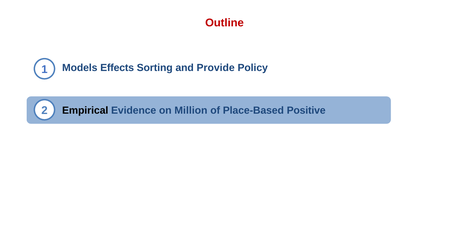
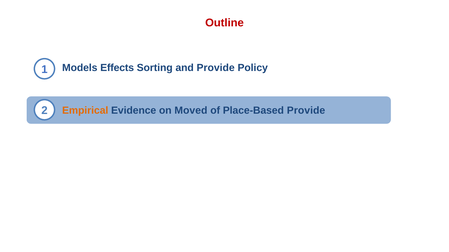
Empirical colour: black -> orange
Million: Million -> Moved
Place-Based Positive: Positive -> Provide
